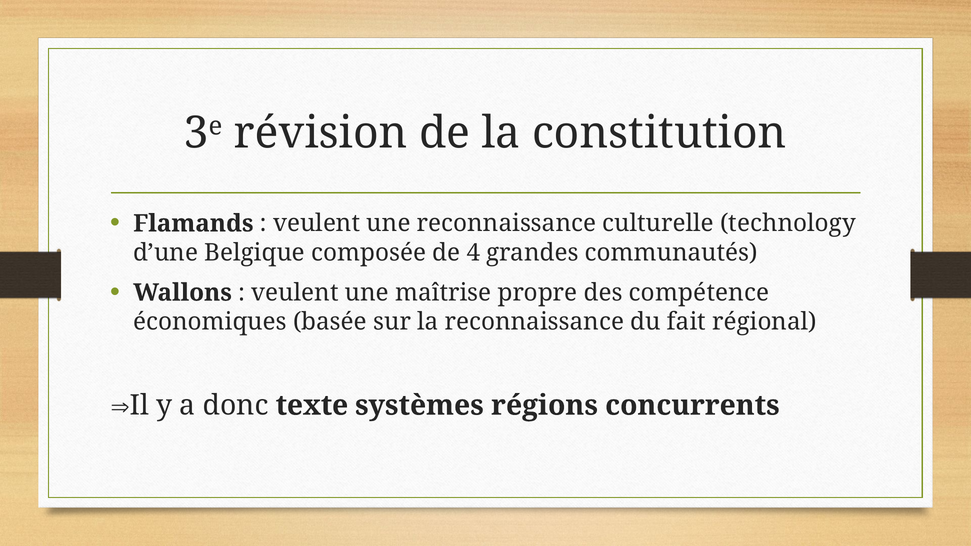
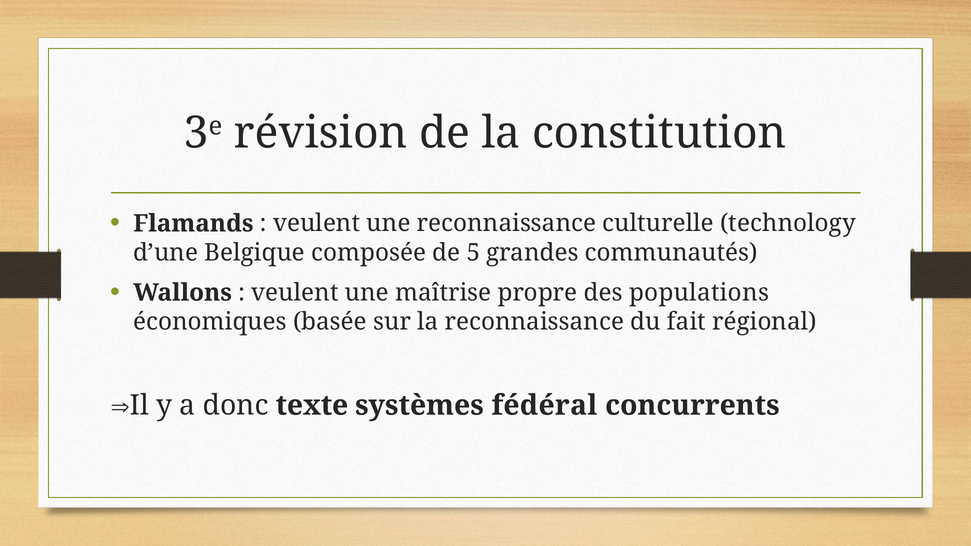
4: 4 -> 5
compétence: compétence -> populations
régions: régions -> fédéral
